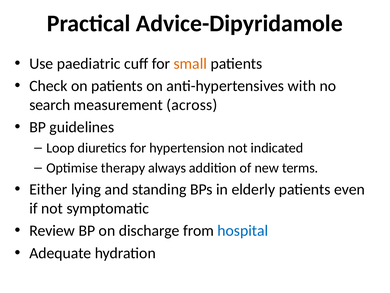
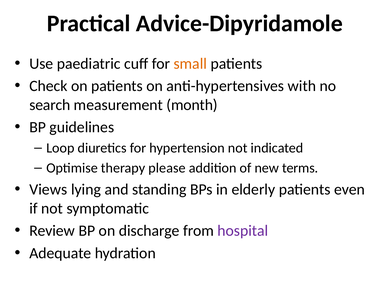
across: across -> month
always: always -> please
Either: Either -> Views
hospital colour: blue -> purple
